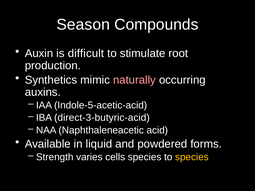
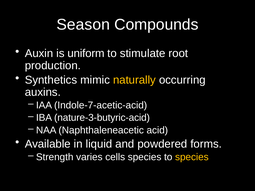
difficult: difficult -> uniform
naturally colour: pink -> yellow
Indole-5-acetic-acid: Indole-5-acetic-acid -> Indole-7-acetic-acid
direct-3-butyric-acid: direct-3-butyric-acid -> nature-3-butyric-acid
